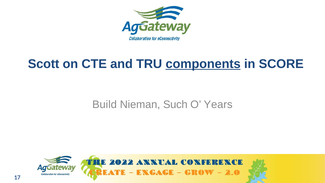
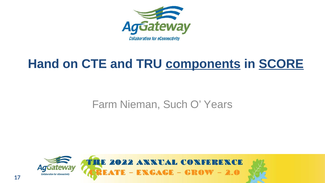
Scott: Scott -> Hand
SCORE underline: none -> present
Build: Build -> Farm
